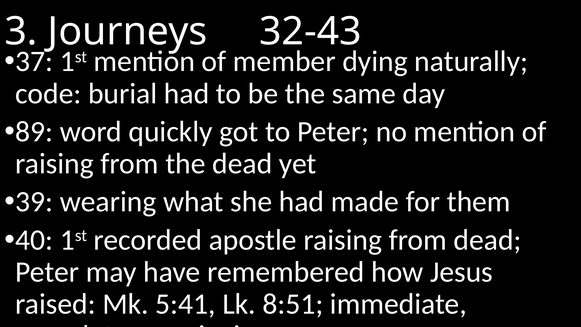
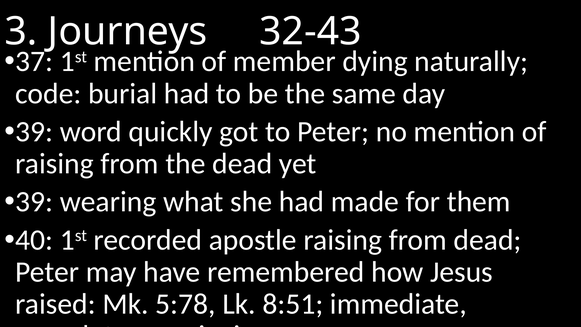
89 at (34, 132): 89 -> 39
5:41: 5:41 -> 5:78
